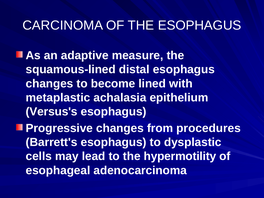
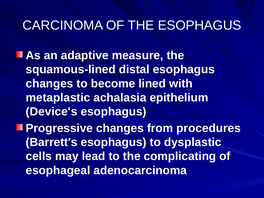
Versus's: Versus's -> Device's
hypermotility: hypermotility -> complicating
